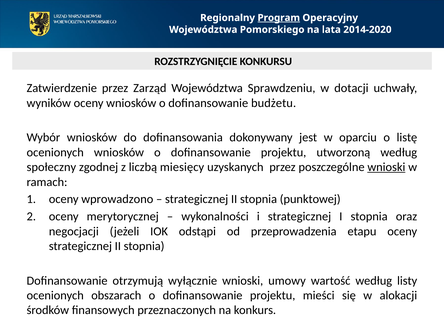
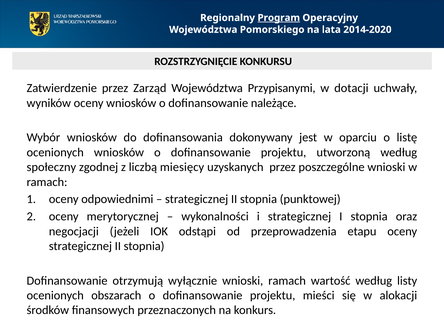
Sprawdzeniu: Sprawdzeniu -> Przypisanymi
budżetu: budżetu -> należące
wnioski at (386, 167) underline: present -> none
wprowadzono: wprowadzono -> odpowiednimi
wnioski umowy: umowy -> ramach
